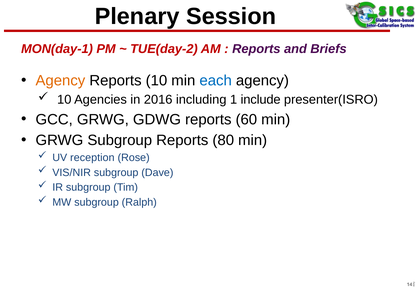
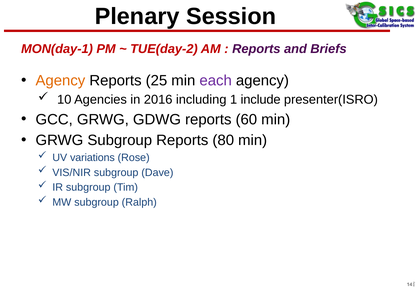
Reports 10: 10 -> 25
each colour: blue -> purple
reception: reception -> variations
